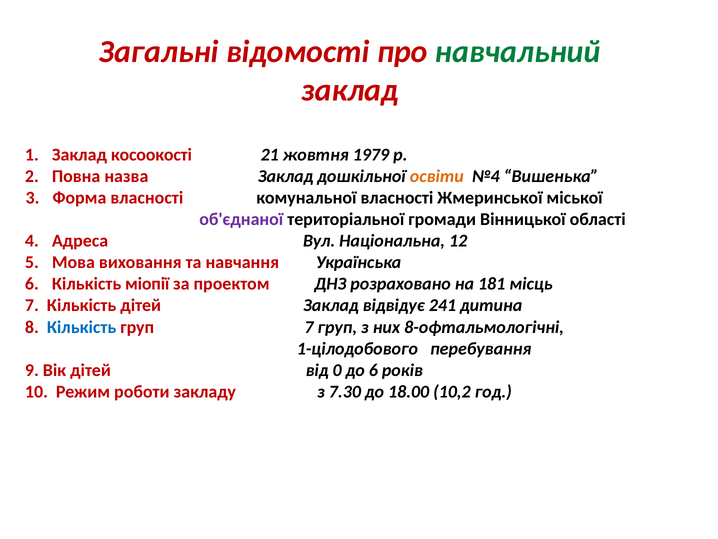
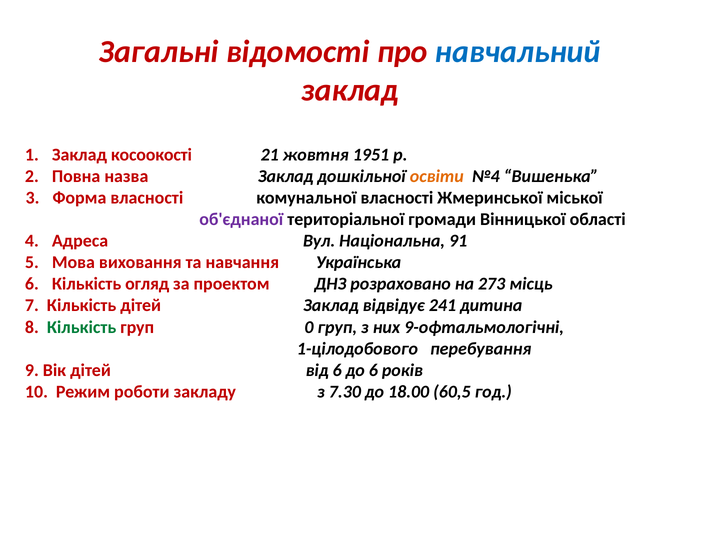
навчальний colour: green -> blue
1979: 1979 -> 1951
12: 12 -> 91
міопії: міопії -> огляд
181: 181 -> 273
Кількість at (82, 327) colour: blue -> green
груп 7: 7 -> 0
8-офтальмологічні: 8-офтальмологічні -> 9-офтальмологічні
від 0: 0 -> 6
10,2: 10,2 -> 60,5
